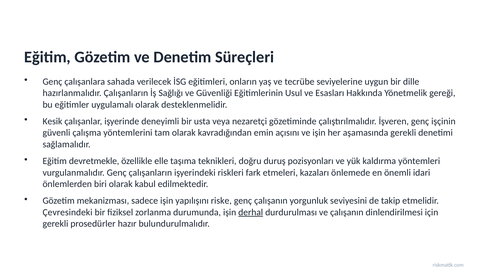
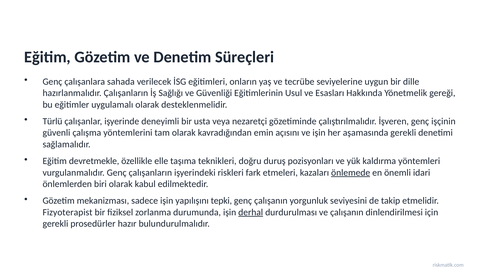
Kesik: Kesik -> Türlü
önlemede underline: none -> present
riske: riske -> tepki
Çevresindeki: Çevresindeki -> Fizyoterapist
